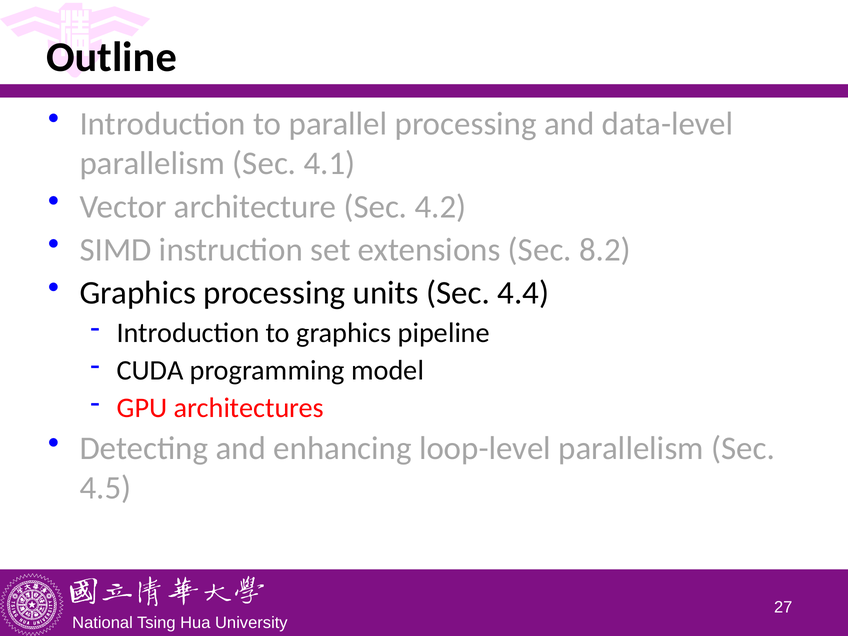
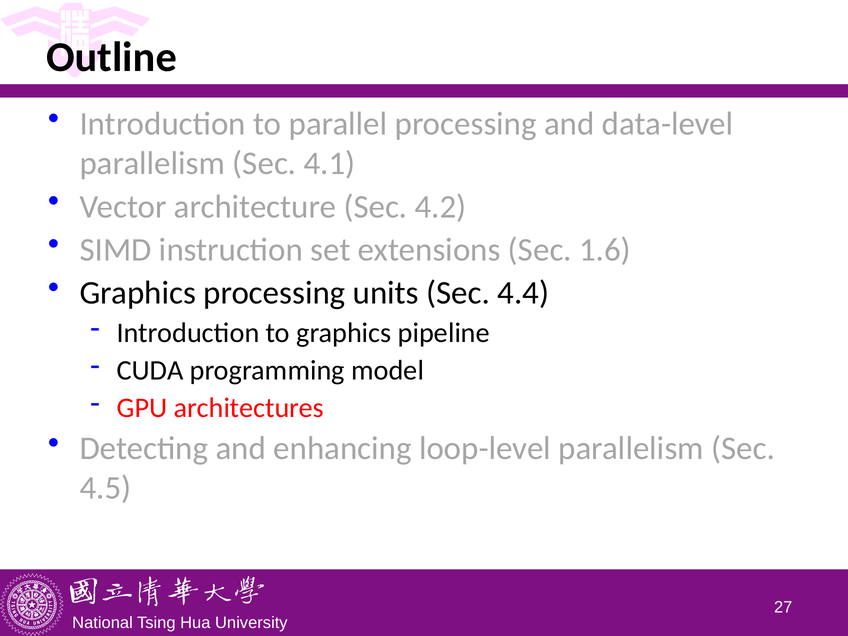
8.2: 8.2 -> 1.6
